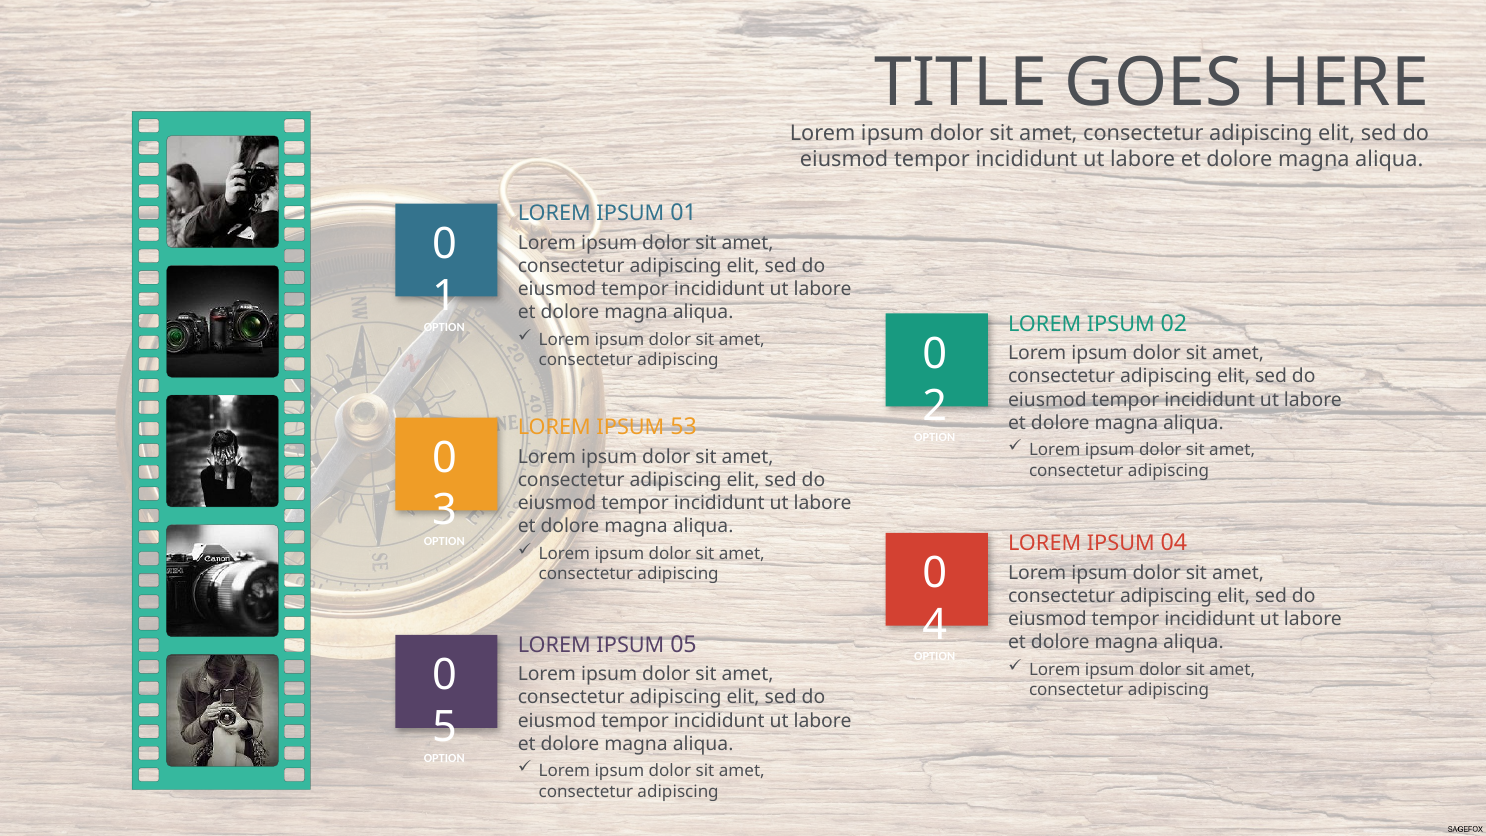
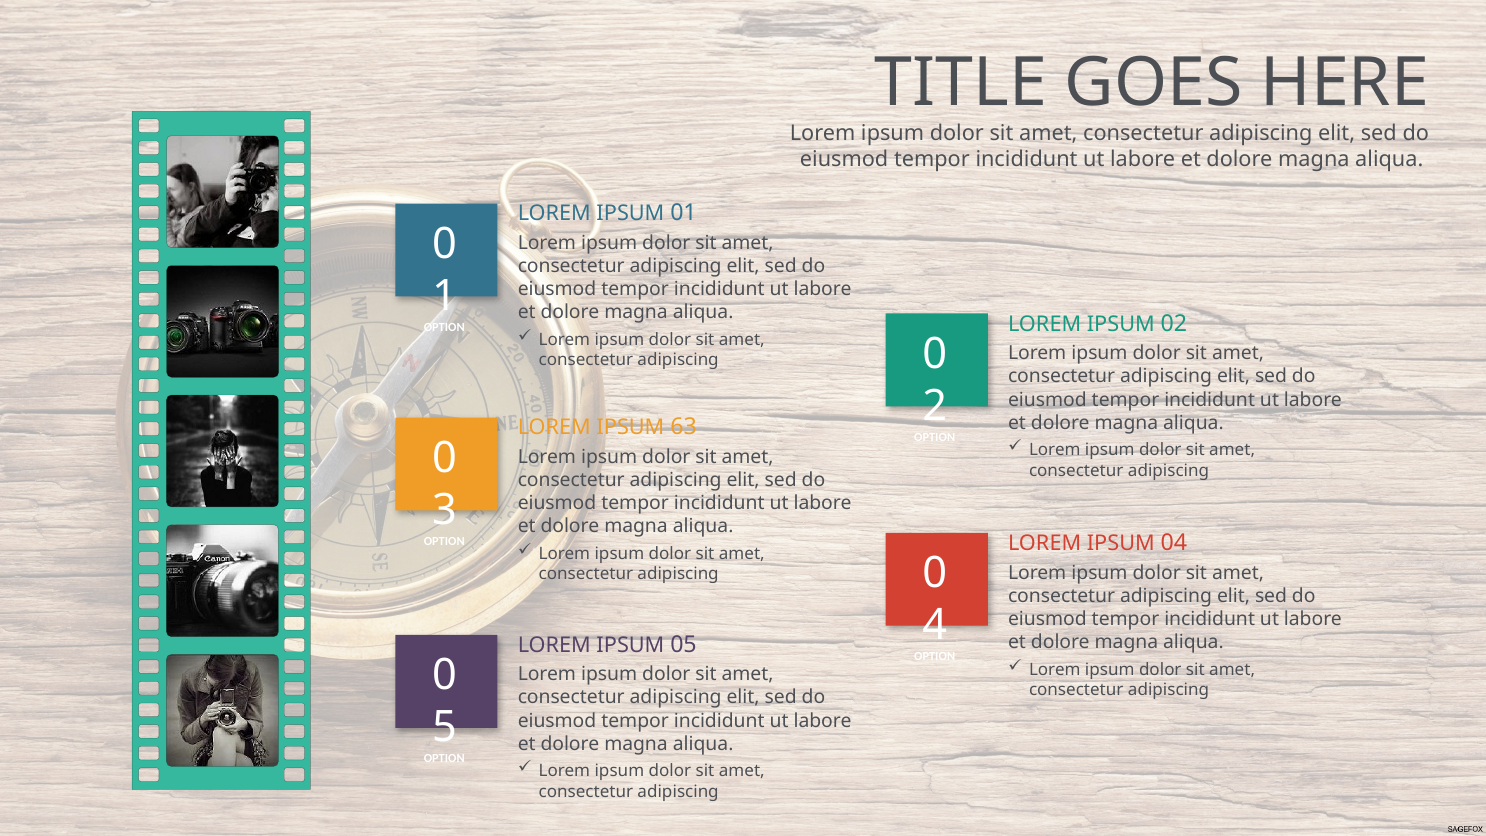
53: 53 -> 63
